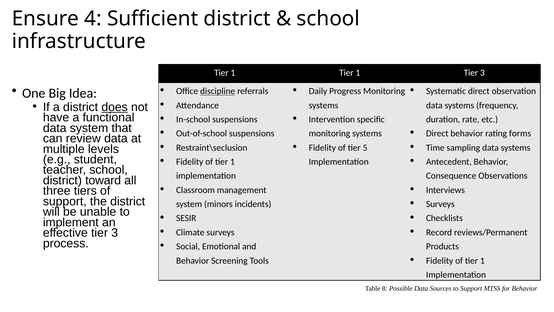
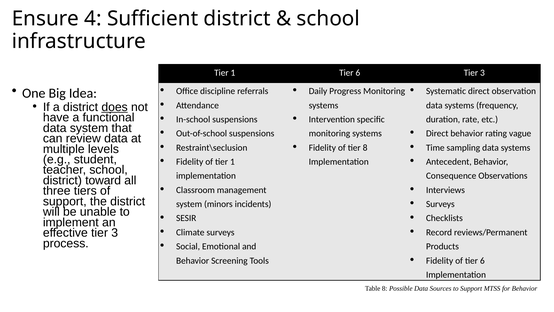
1 Tier 1: 1 -> 6
discipline underline: present -> none
forms: forms -> vague
tier 5: 5 -> 8
1 at (482, 260): 1 -> 6
